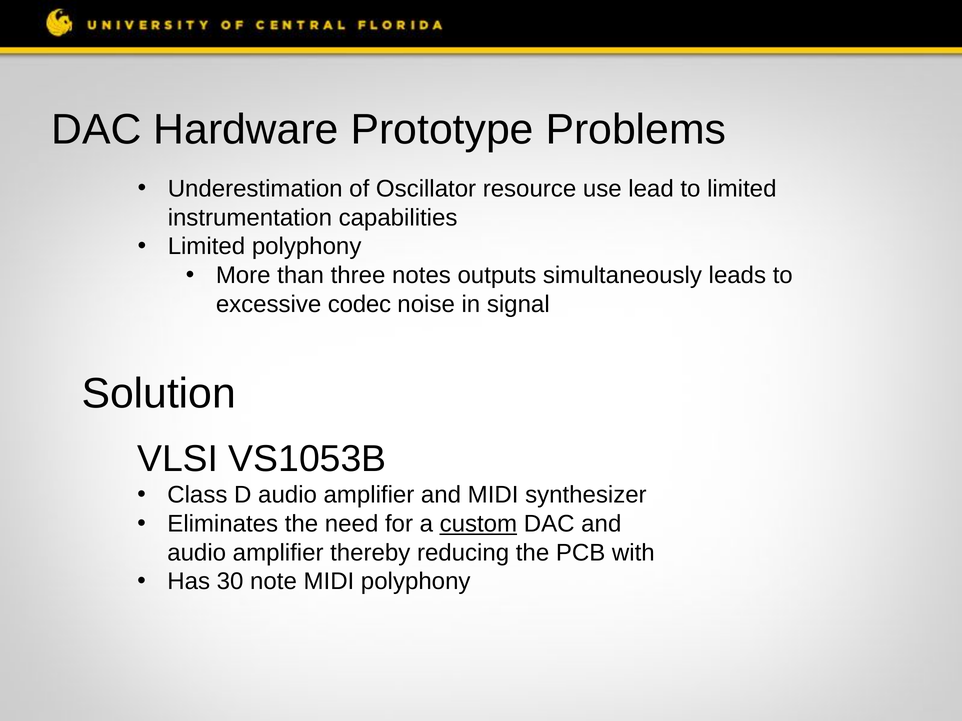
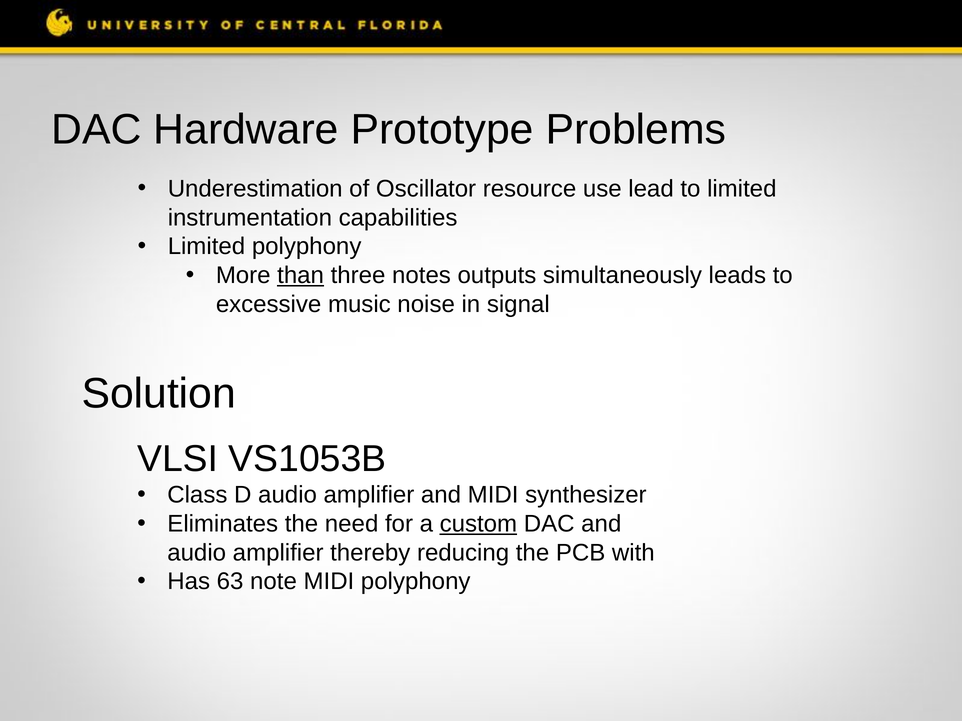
than underline: none -> present
codec: codec -> music
30: 30 -> 63
